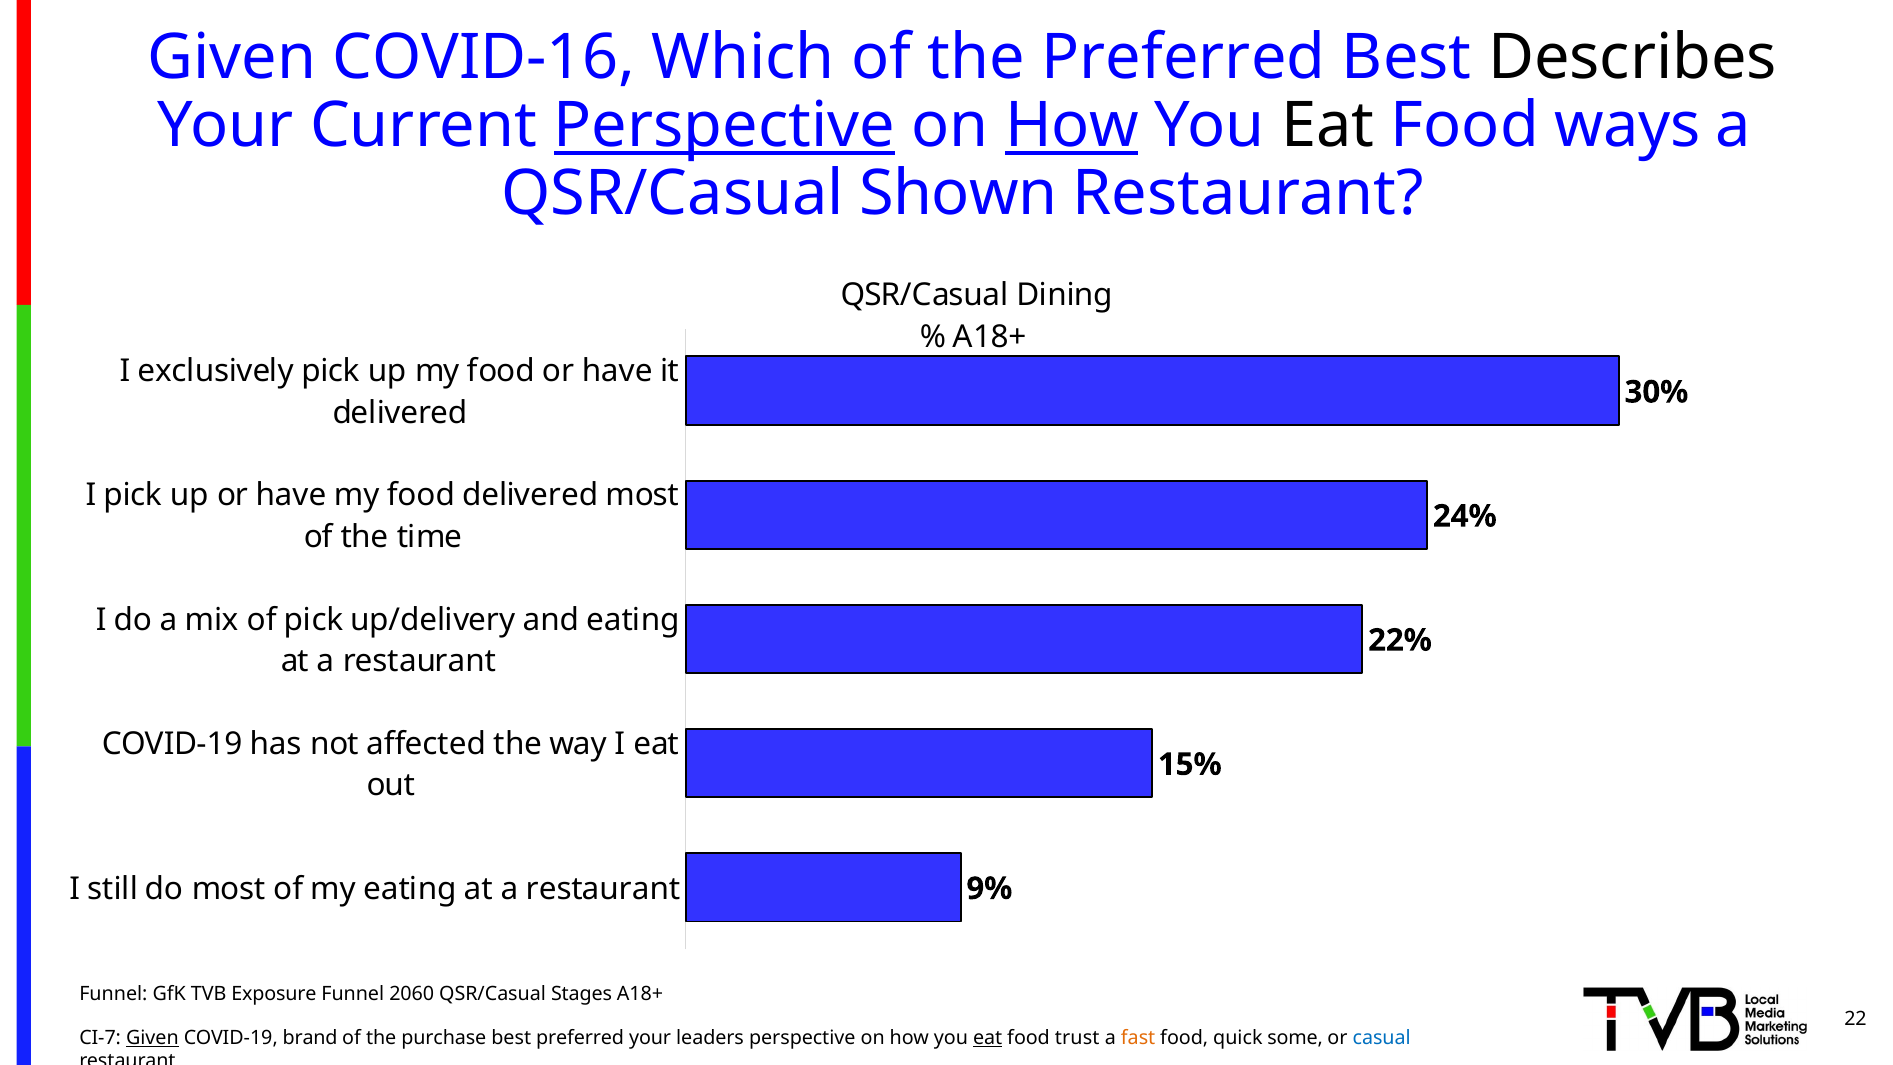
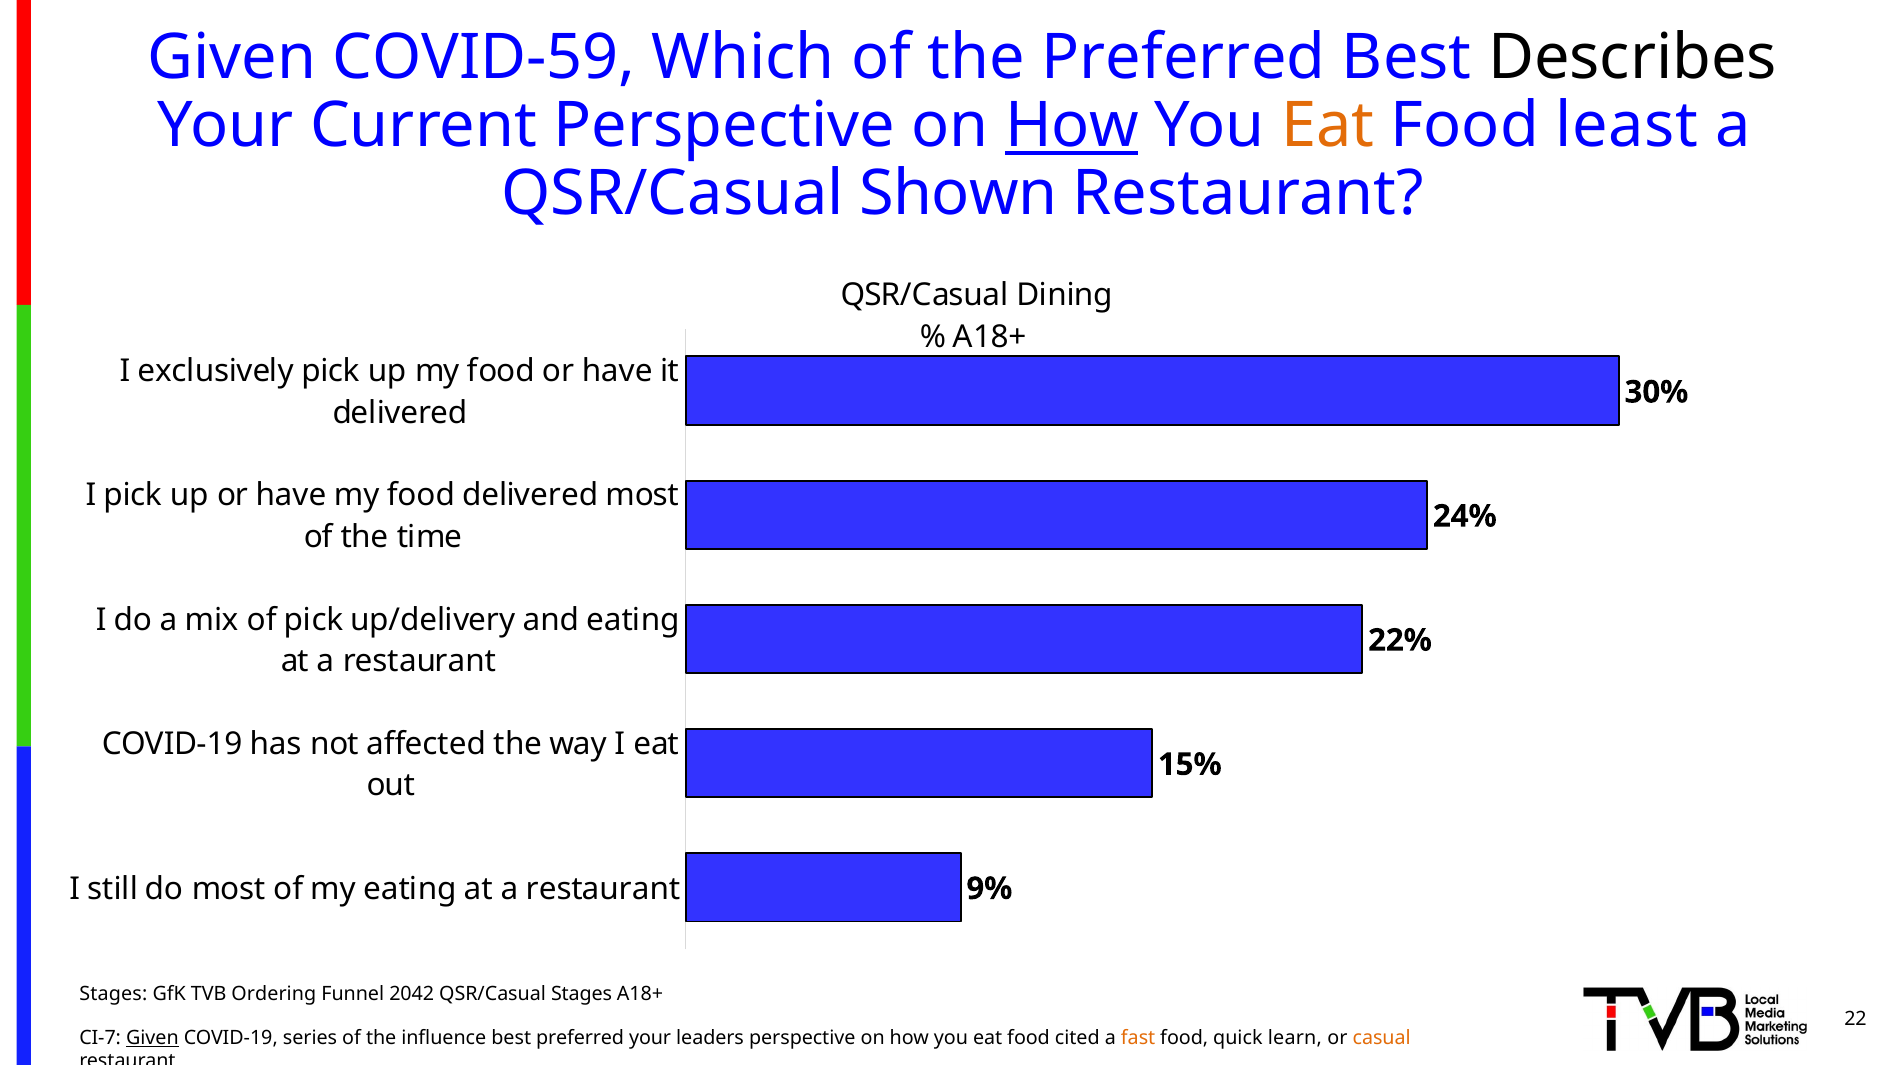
COVID-16: COVID-16 -> COVID-59
Perspective at (724, 126) underline: present -> none
Eat at (1328, 126) colour: black -> orange
ways: ways -> least
Funnel at (113, 994): Funnel -> Stages
Exposure: Exposure -> Ordering
2060: 2060 -> 2042
brand: brand -> series
purchase: purchase -> influence
eat at (988, 1037) underline: present -> none
trust: trust -> cited
some: some -> learn
casual colour: blue -> orange
